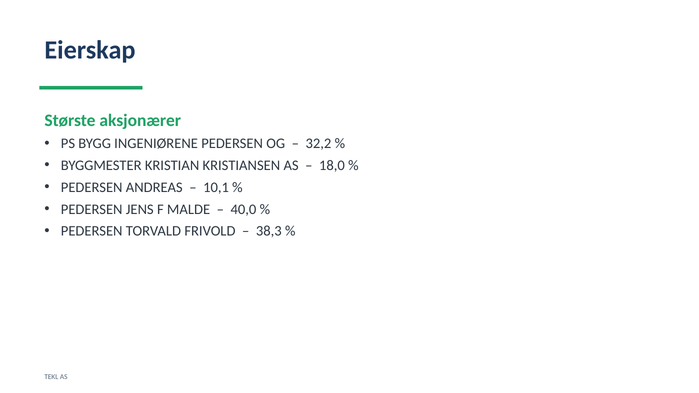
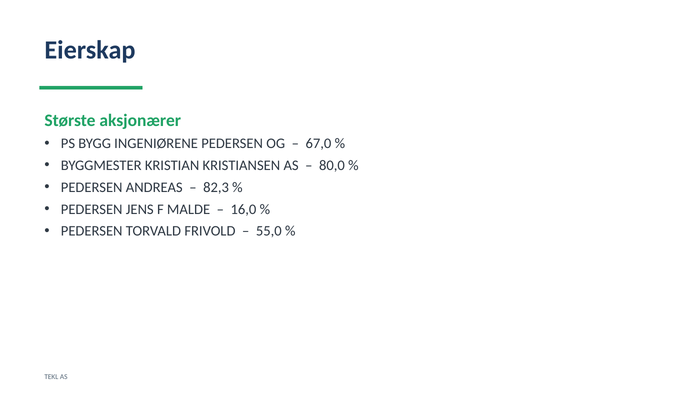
32,2: 32,2 -> 67,0
18,0: 18,0 -> 80,0
10,1: 10,1 -> 82,3
40,0: 40,0 -> 16,0
38,3: 38,3 -> 55,0
